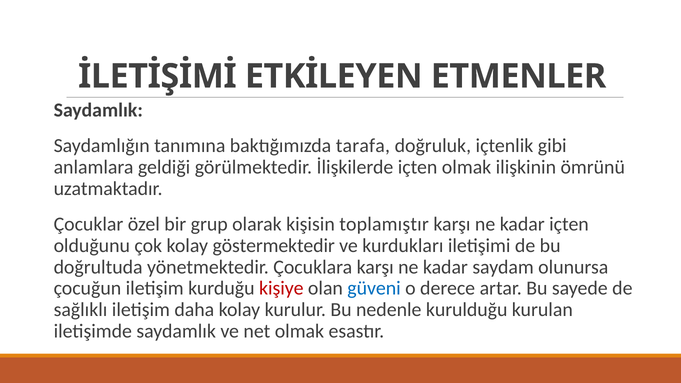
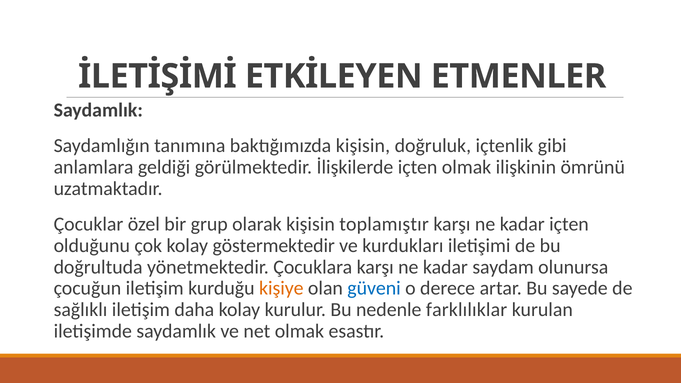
baktığımızda tarafa: tarafa -> kişisin
kişiye colour: red -> orange
kurulduğu: kurulduğu -> farklılıklar
